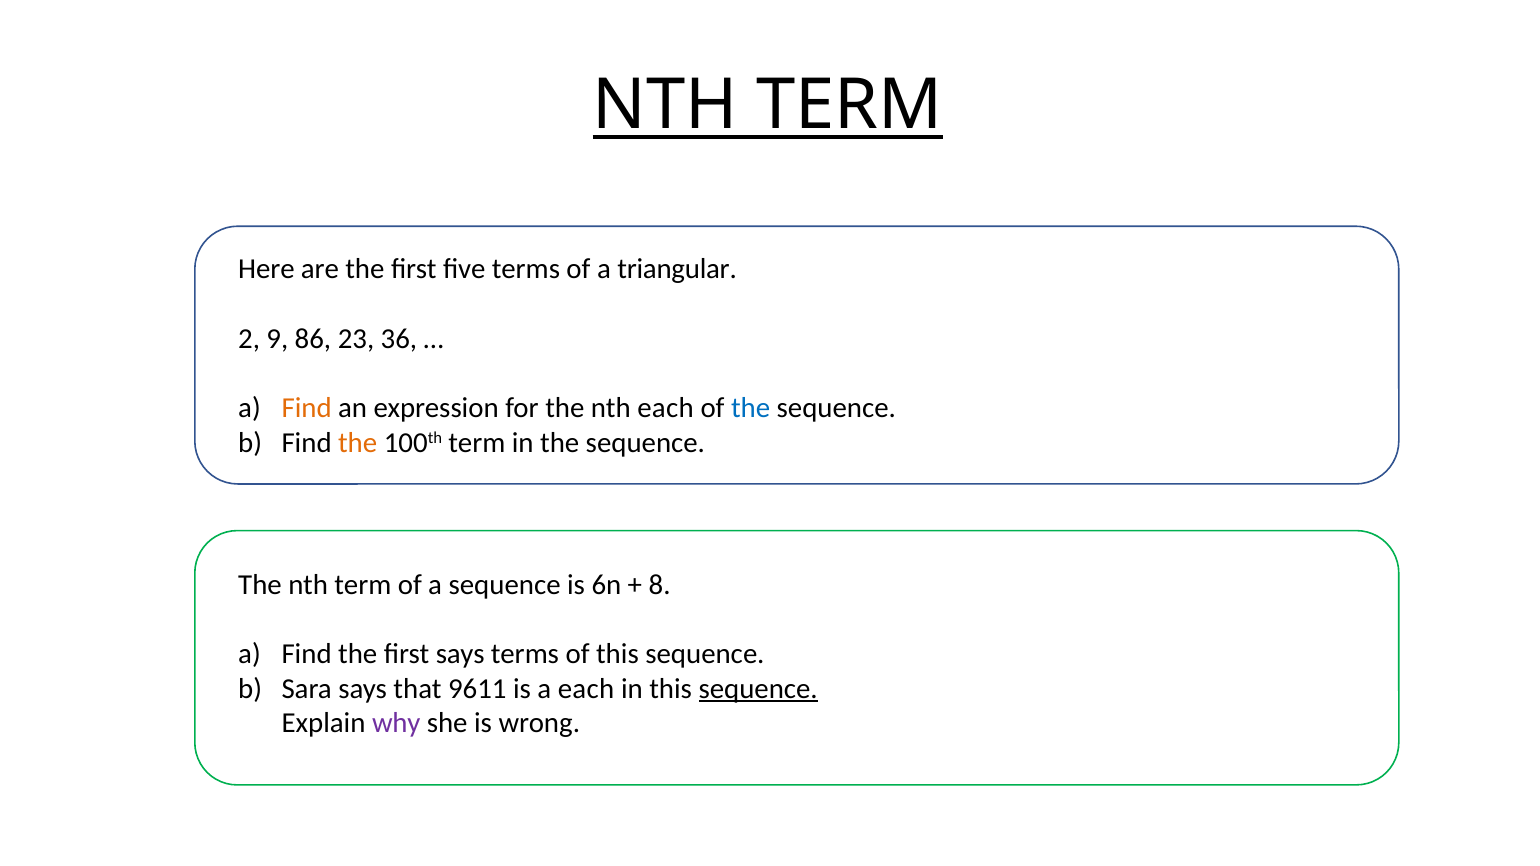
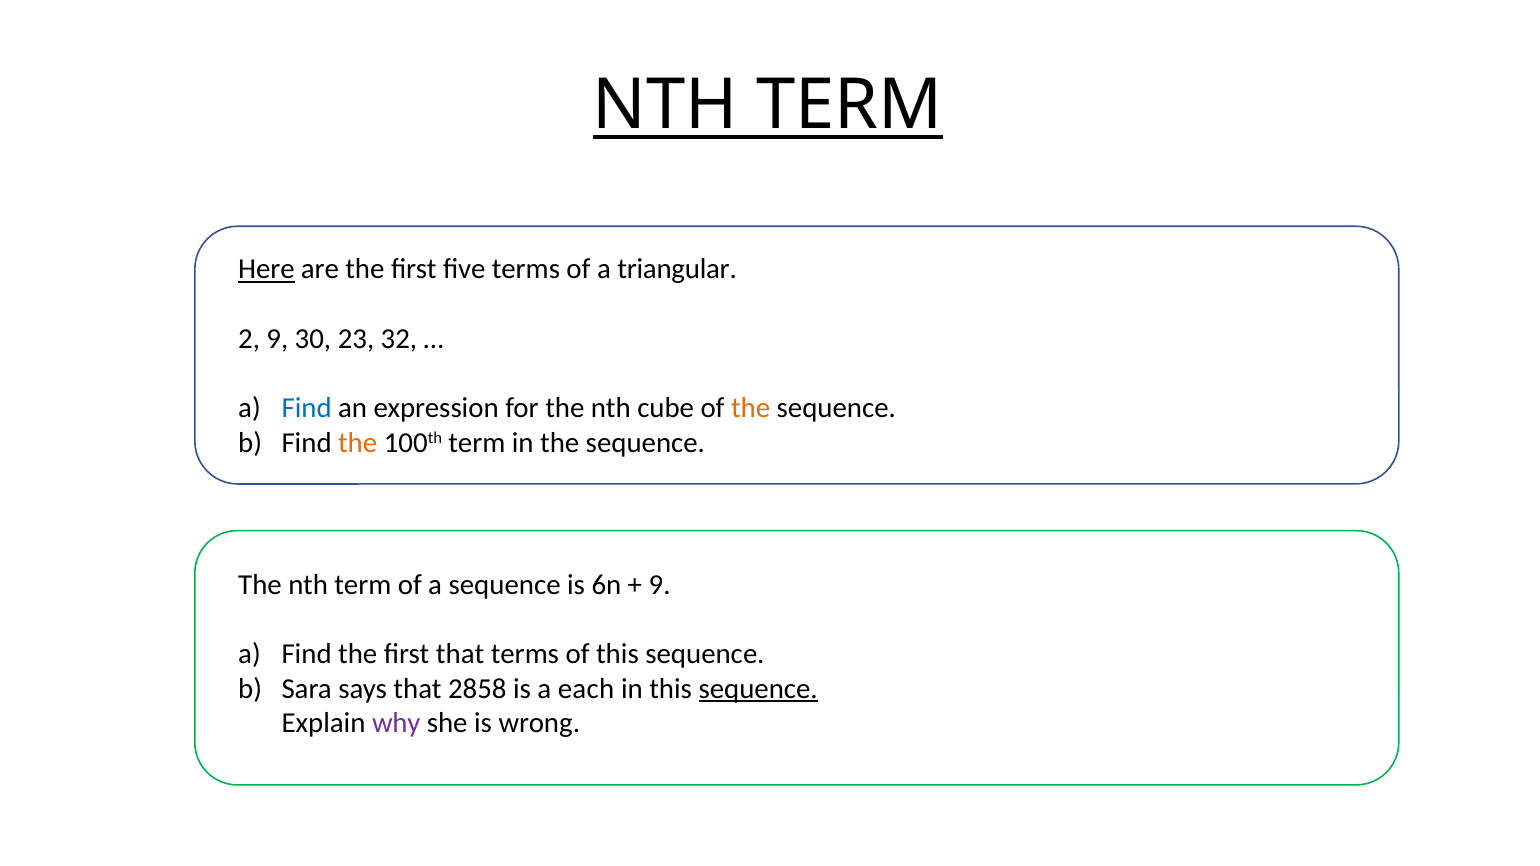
Here underline: none -> present
86: 86 -> 30
36: 36 -> 32
Find at (307, 408) colour: orange -> blue
nth each: each -> cube
the at (751, 408) colour: blue -> orange
8 at (660, 585): 8 -> 9
first says: says -> that
9611: 9611 -> 2858
